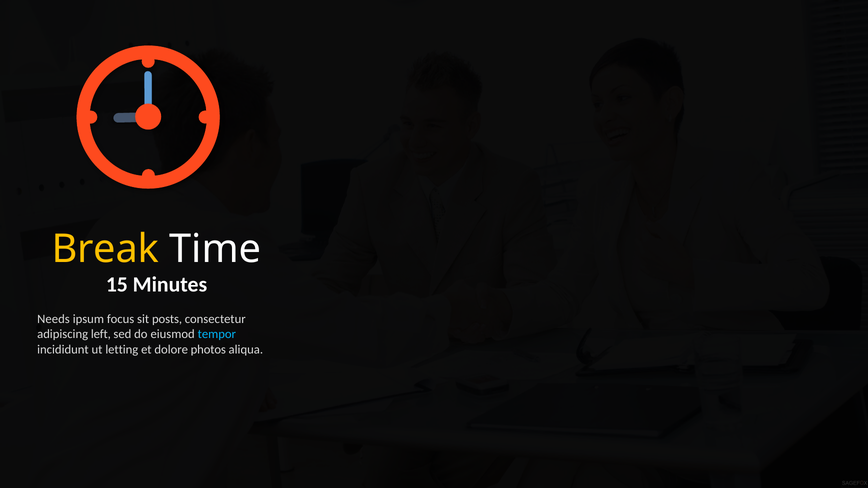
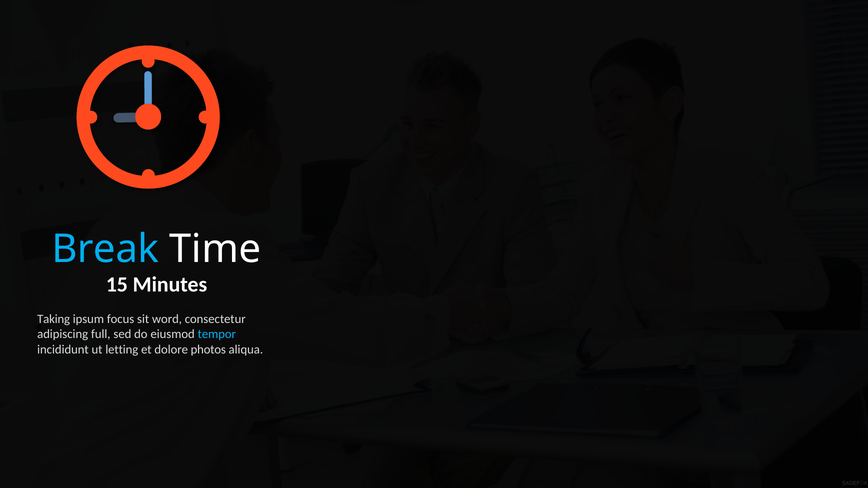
Break colour: yellow -> light blue
Needs: Needs -> Taking
posts: posts -> word
left: left -> full
